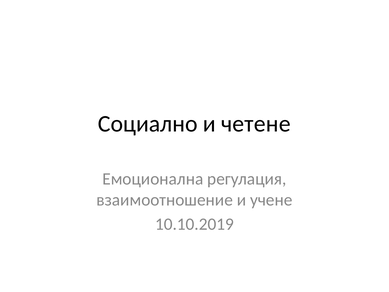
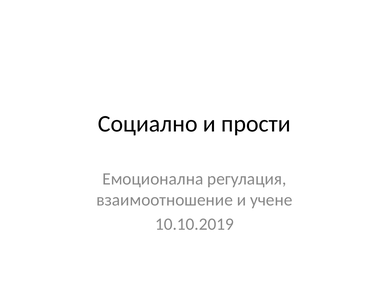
четене: четене -> прости
